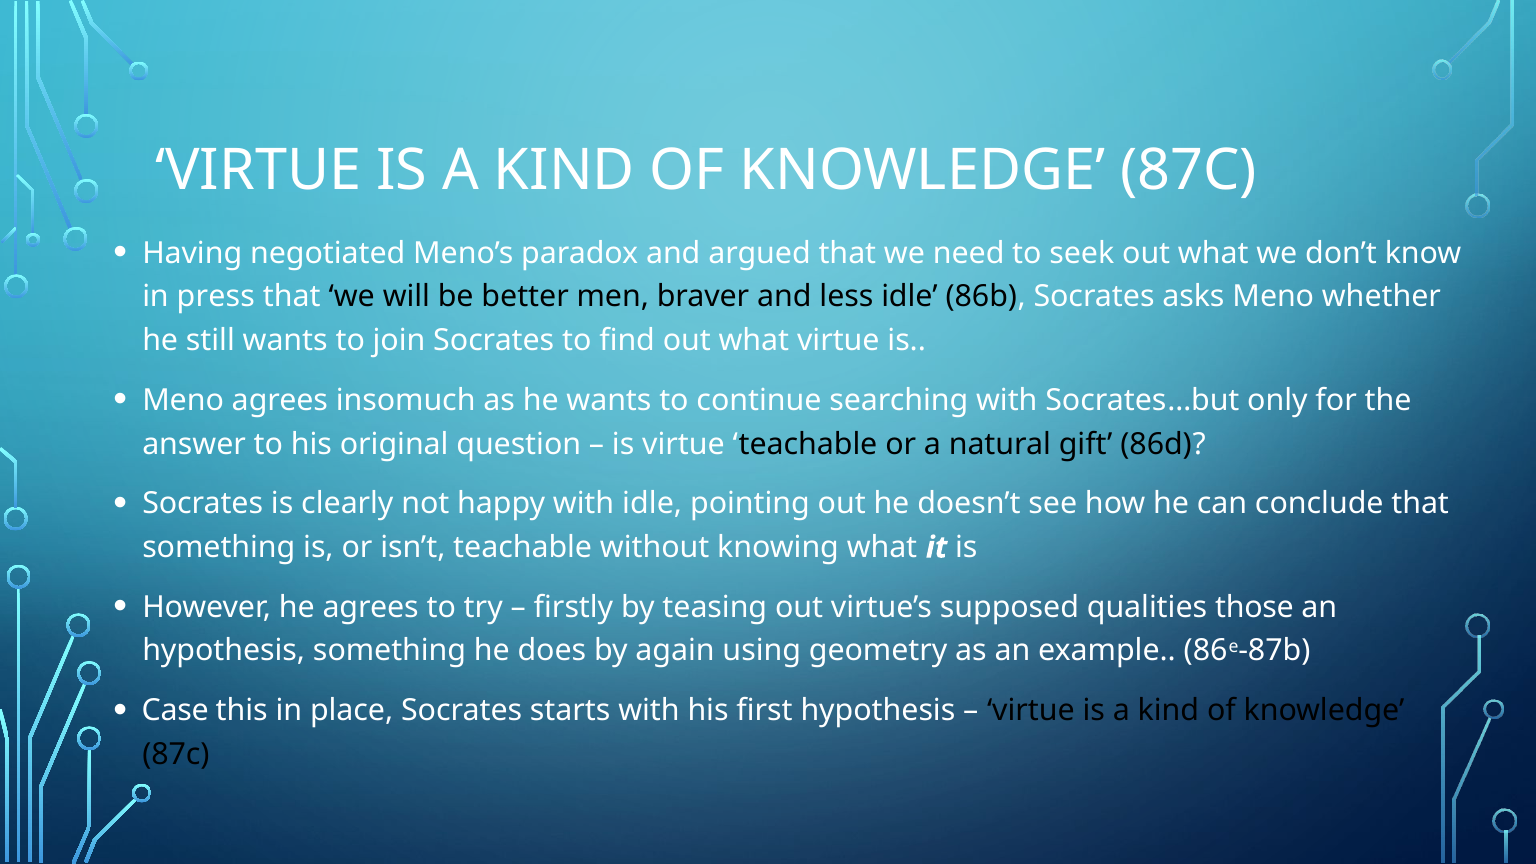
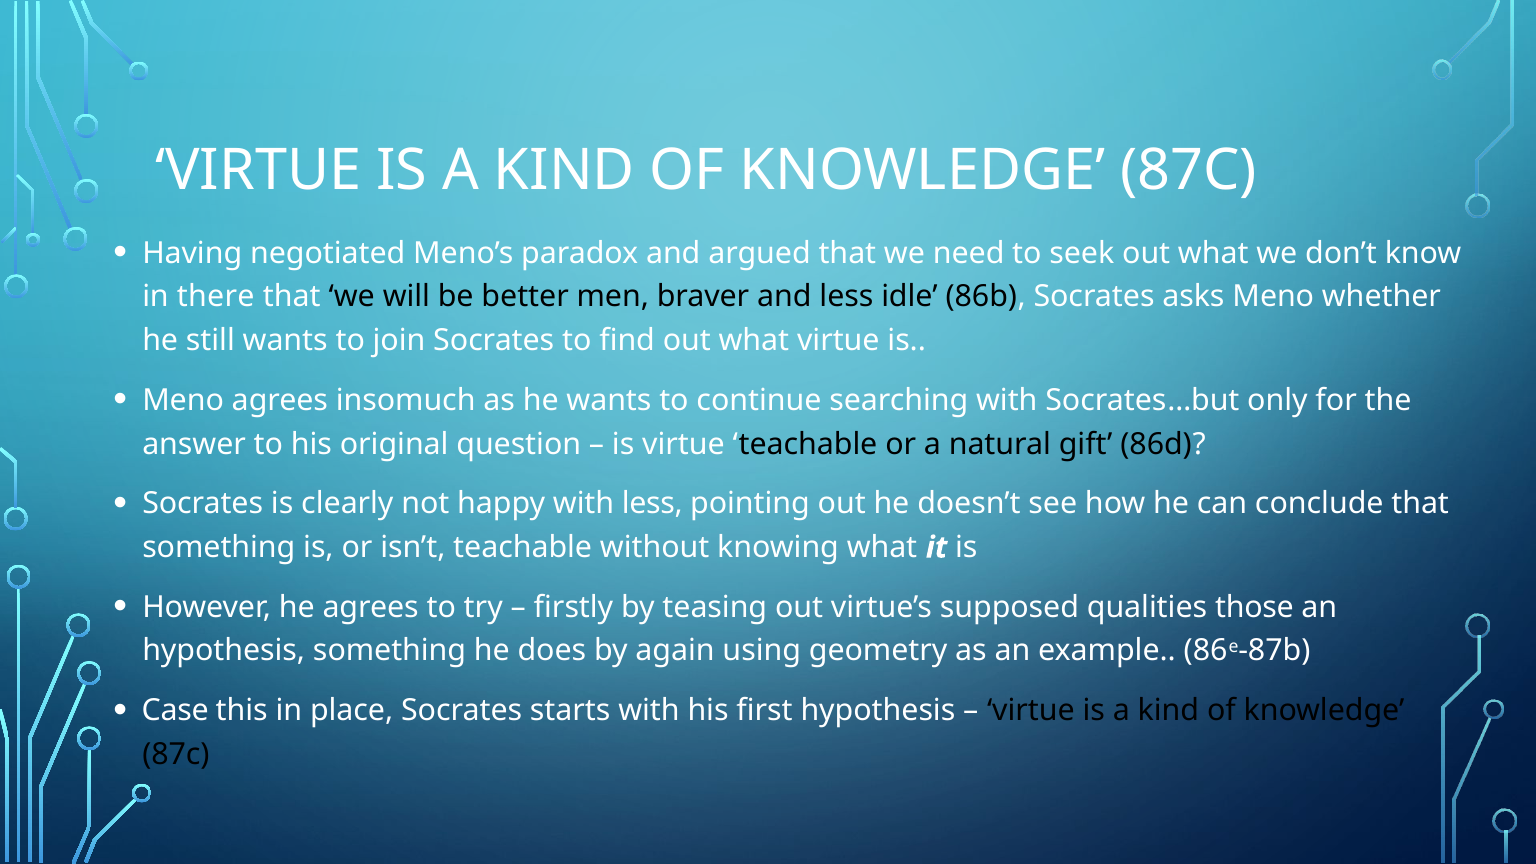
press: press -> there
with idle: idle -> less
